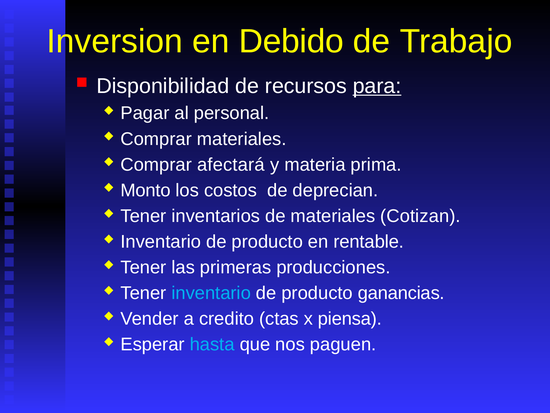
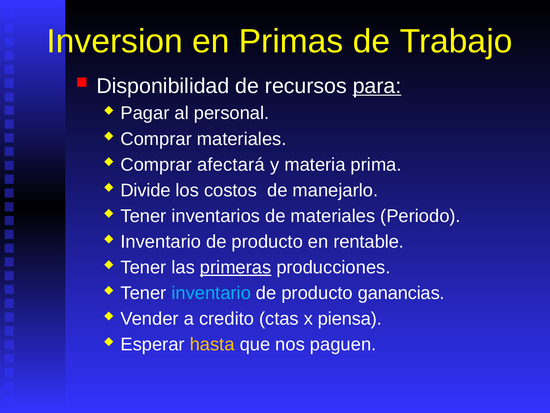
Debido: Debido -> Primas
Monto: Monto -> Divide
deprecian: deprecian -> manejarlo
Cotizan: Cotizan -> Periodo
primeras underline: none -> present
hasta colour: light blue -> yellow
